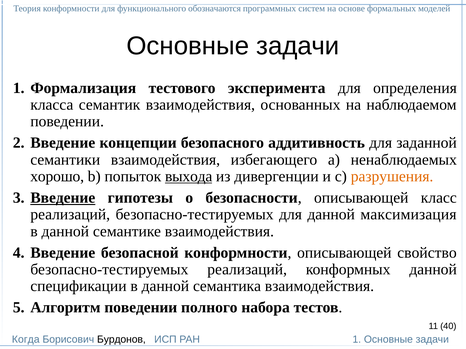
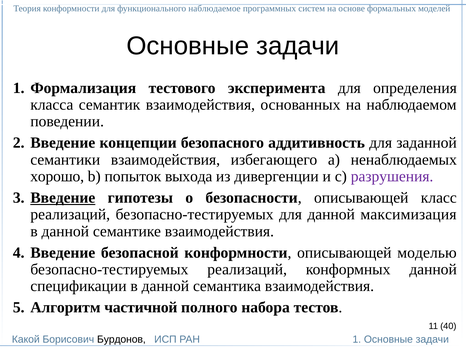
обозначаются: обозначаются -> наблюдаемое
выхода underline: present -> none
разрушения colour: orange -> purple
свойство: свойство -> моделью
Алгоритм поведении: поведении -> частичной
Когда: Когда -> Какой
